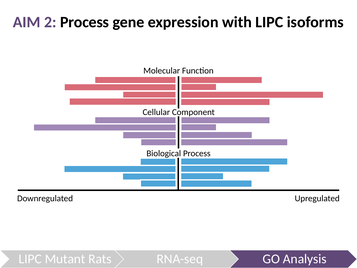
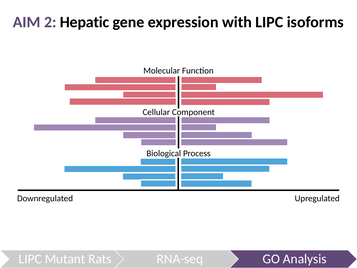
2 Process: Process -> Hepatic
